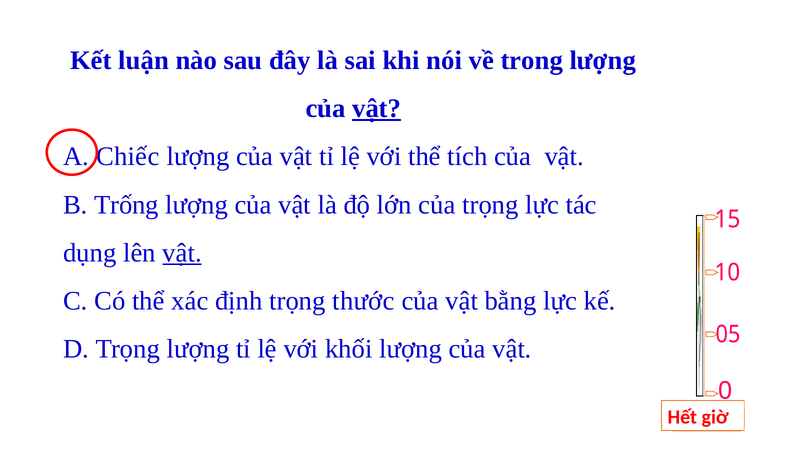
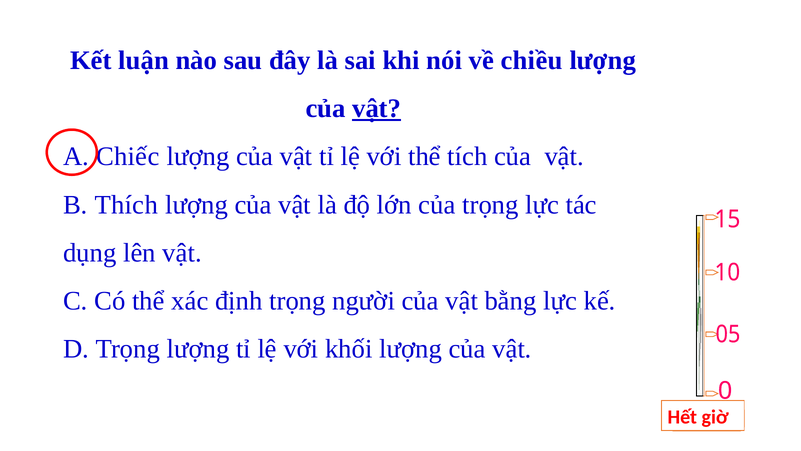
trong: trong -> chiều
Trống: Trống -> Thích
vật at (182, 253) underline: present -> none
thước: thước -> người
